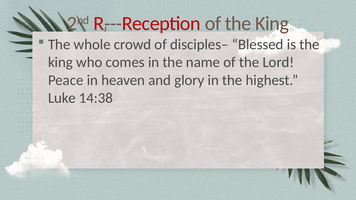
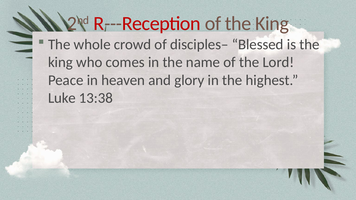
14:38: 14:38 -> 13:38
